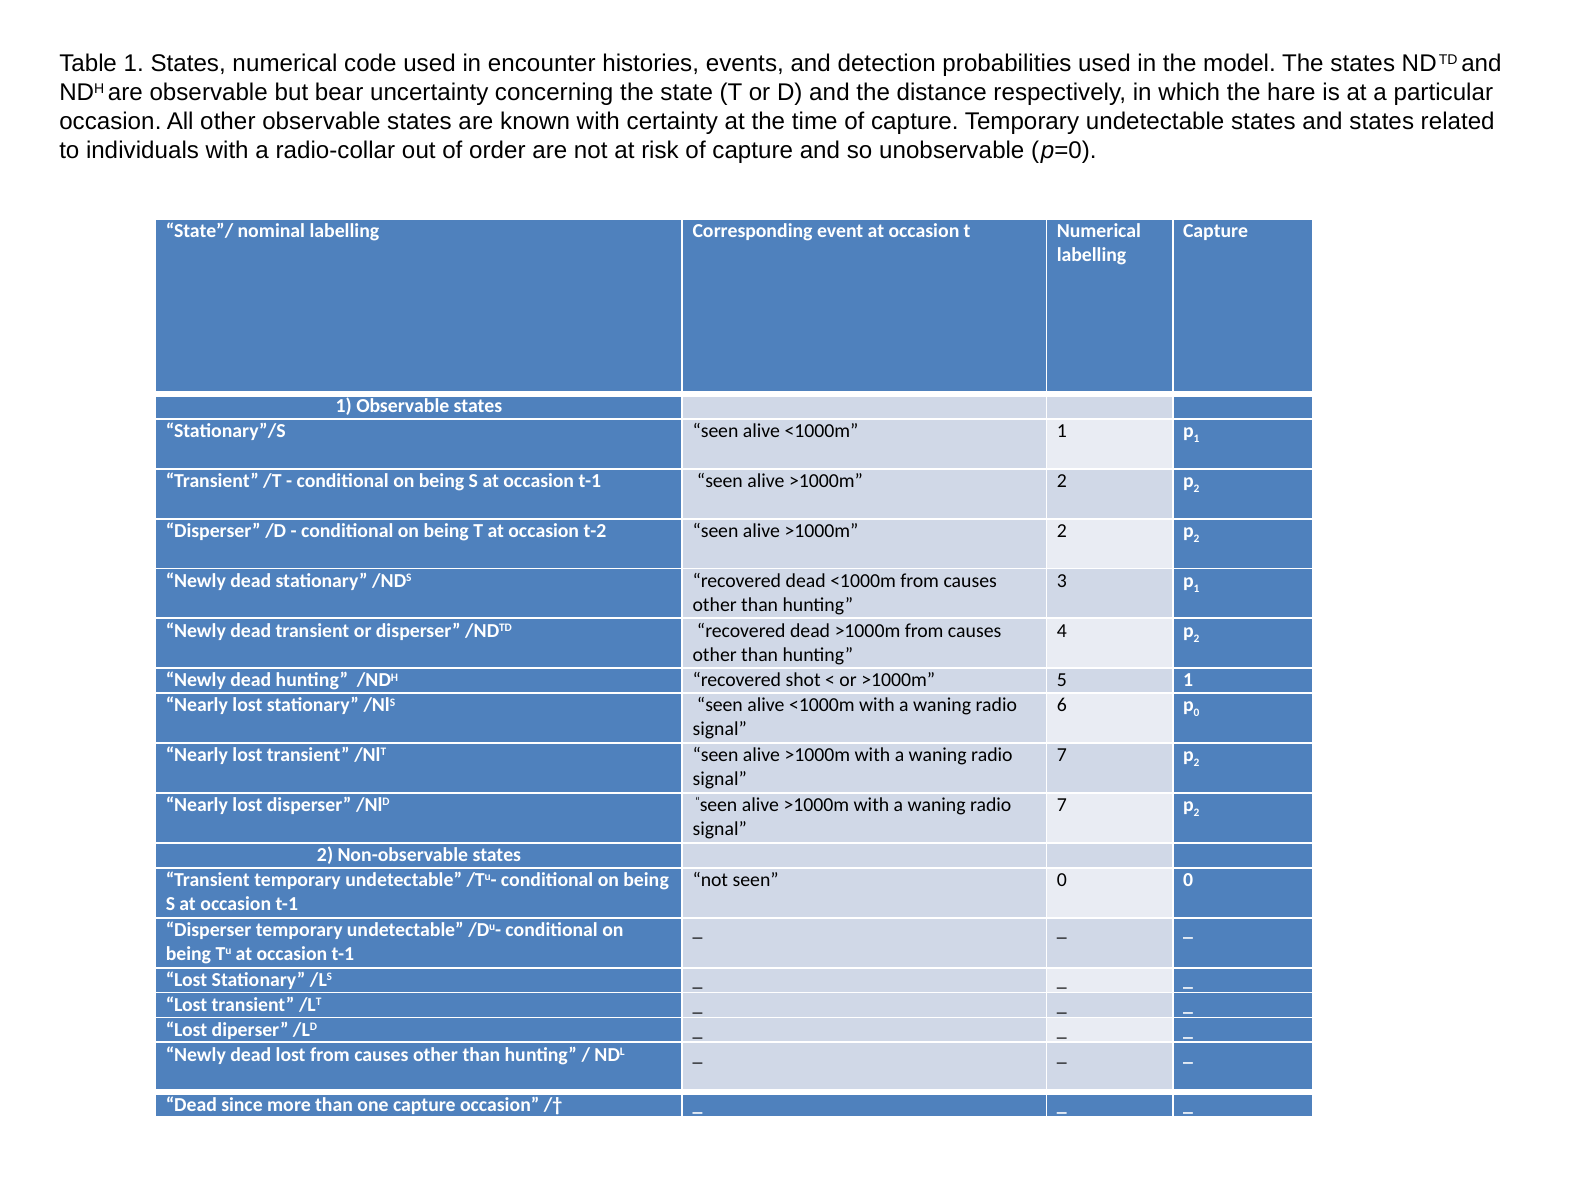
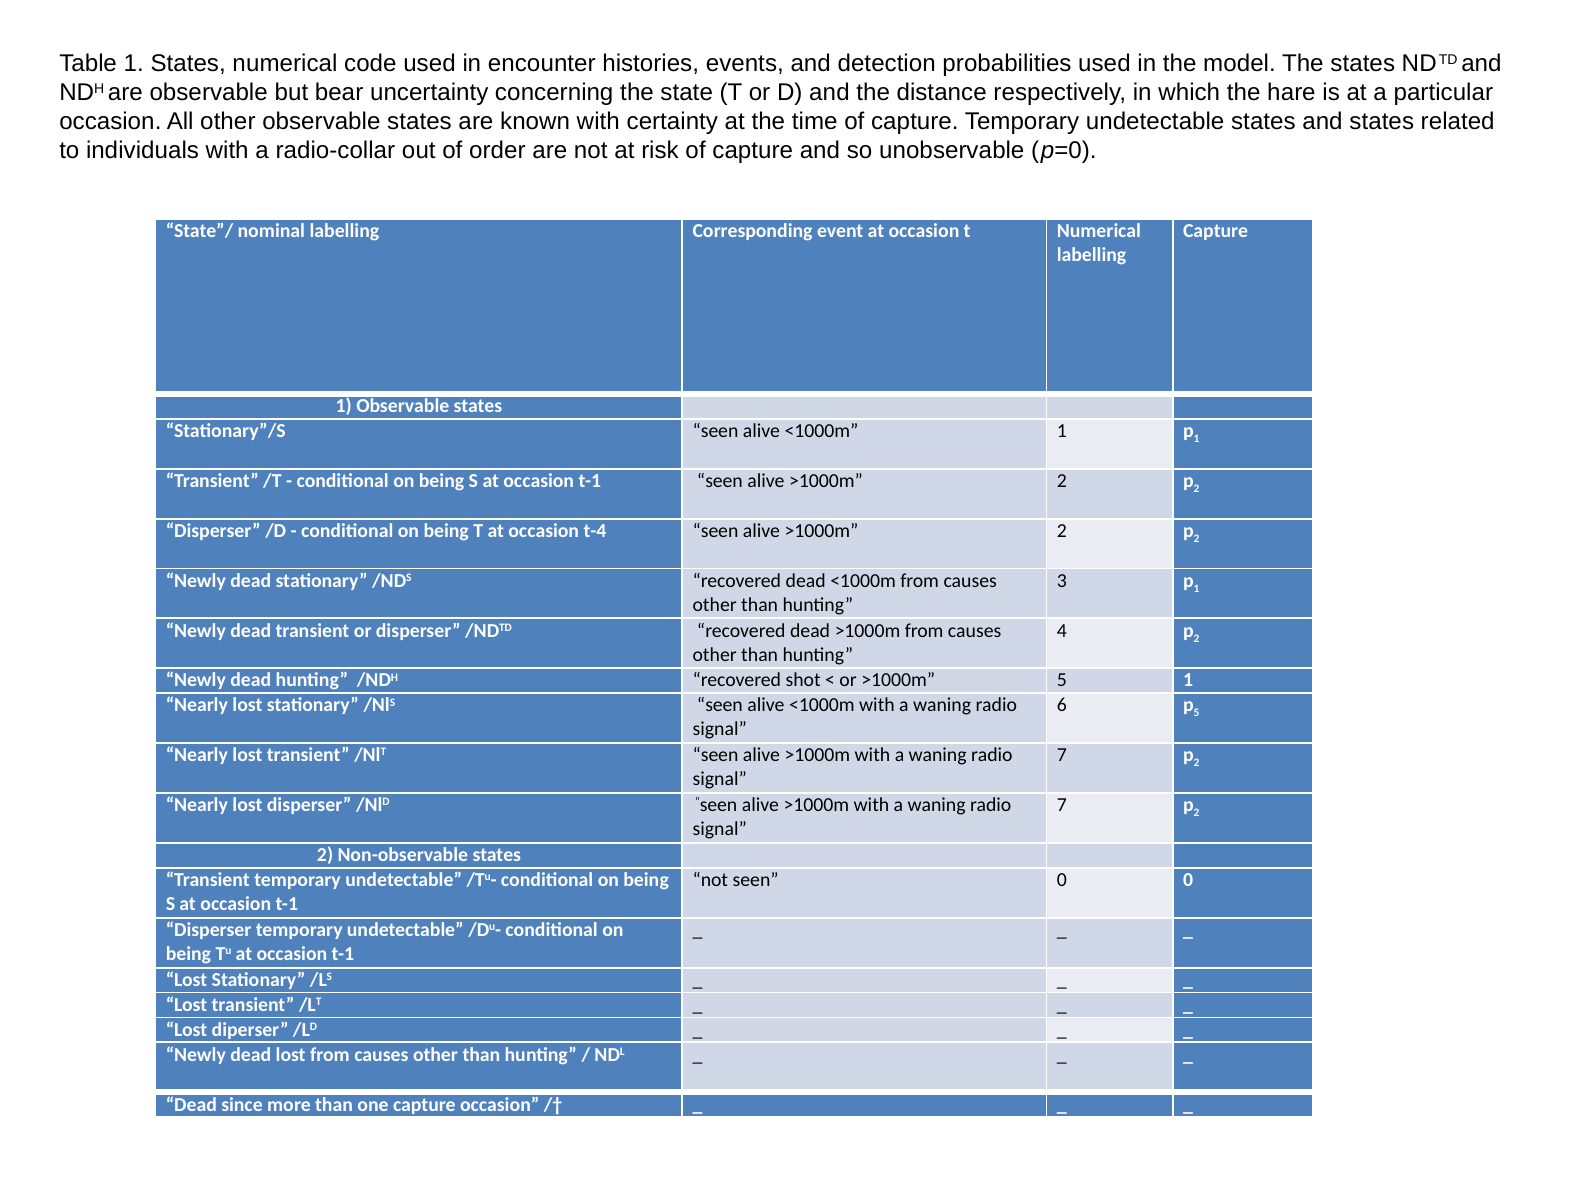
t-2: t-2 -> t-4
0 at (1197, 713): 0 -> 5
